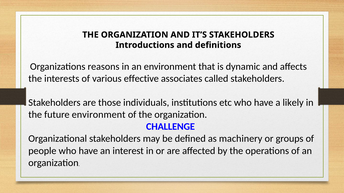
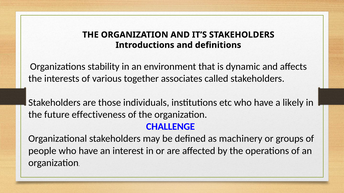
reasons: reasons -> stability
effective: effective -> together
future environment: environment -> effectiveness
